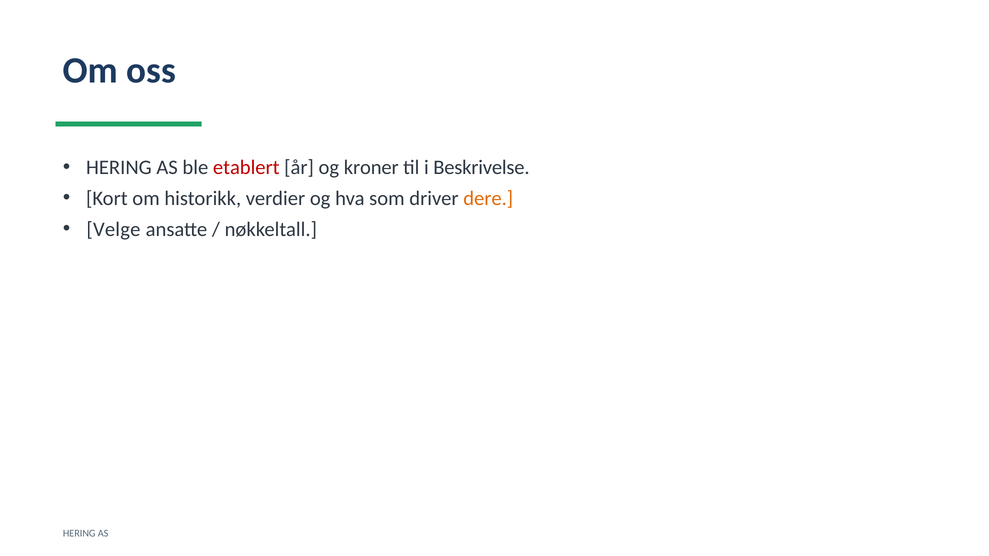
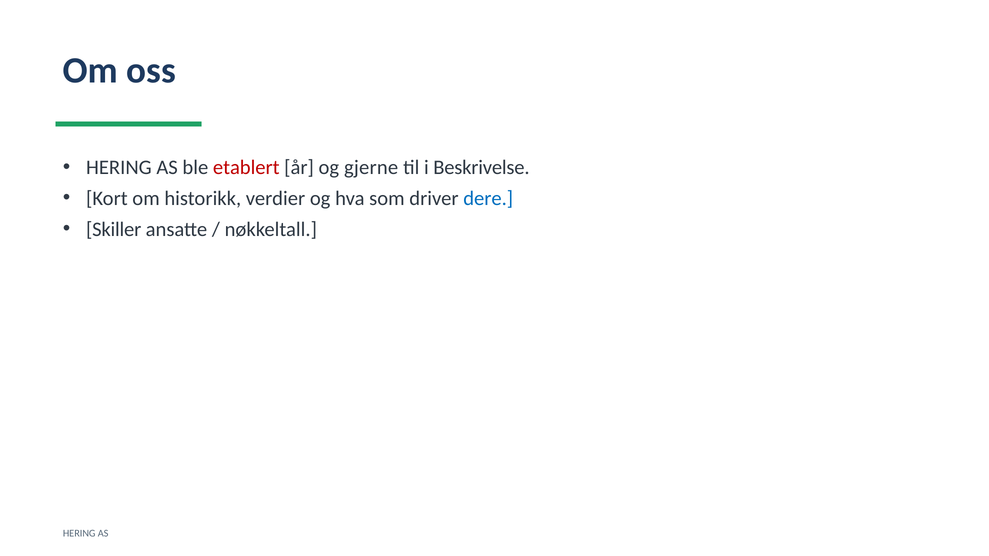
kroner: kroner -> gjerne
dere colour: orange -> blue
Velge: Velge -> Skiller
